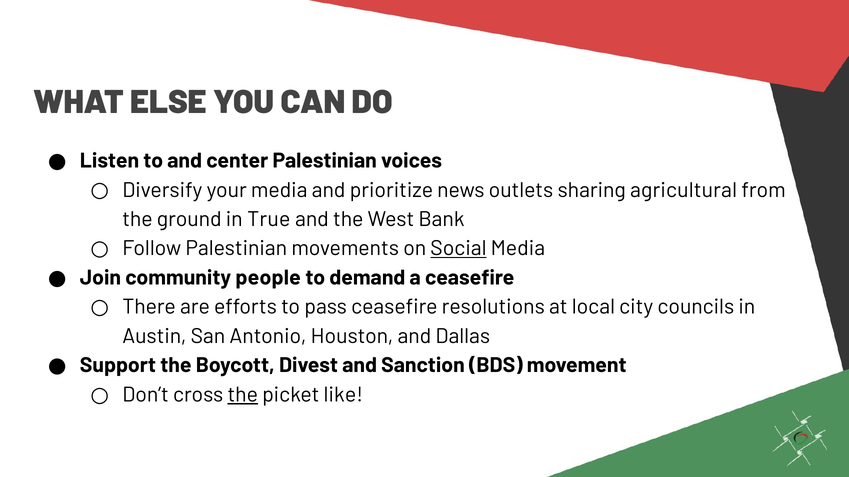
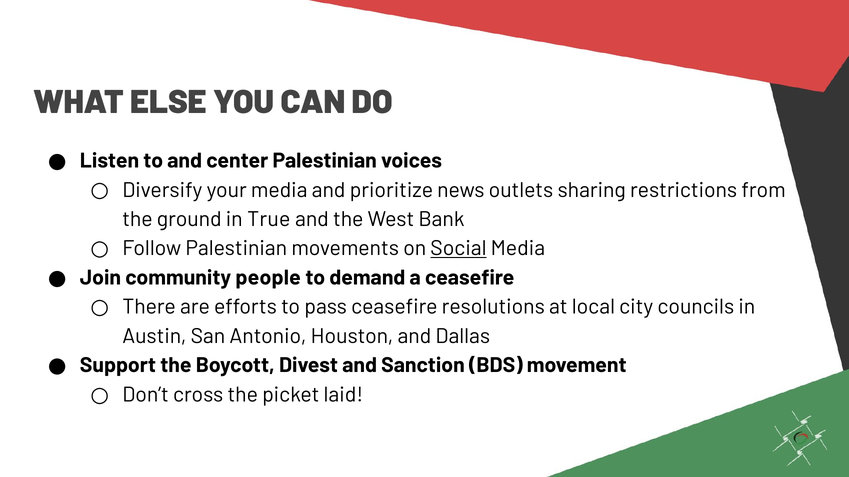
agricultural: agricultural -> restrictions
the at (243, 395) underline: present -> none
like: like -> laid
